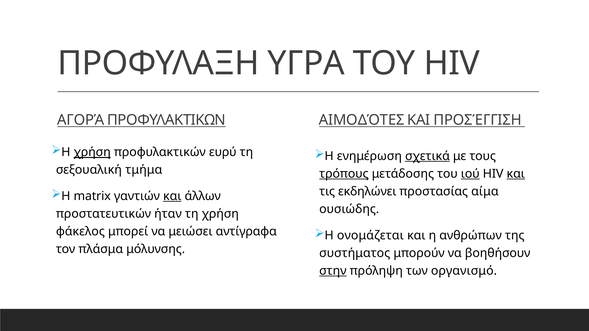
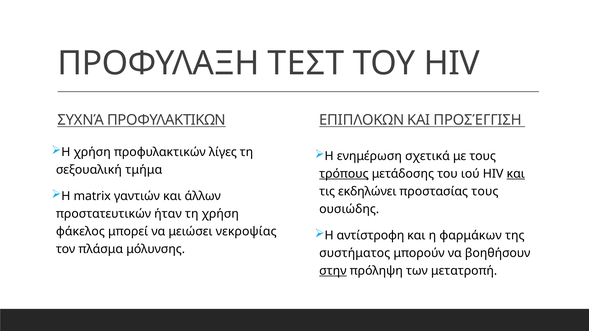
ΥΓΡΑ: ΥΓΡΑ -> ΤΕΣΤ
ΑΓΟΡΆ: ΑΓΟΡΆ -> ΣΥΧΝΆ
ΑΙΜΟΔΌΤΕΣ: ΑΙΜΟΔΌΤΕΣ -> ΕΠΙΠΛΟΚΩΝ
χρήση at (92, 152) underline: present -> none
ευρύ: ευρύ -> λίγες
σχετικά underline: present -> none
ιού underline: present -> none
προστασίας αίμα: αίμα -> τους
και at (172, 196) underline: present -> none
αντίγραφα: αντίγραφα -> νεκροψίας
ονομάζεται: ονομάζεται -> αντίστροφη
ανθρώπων: ανθρώπων -> φαρμάκων
οργανισμό: οργανισμό -> μετατροπή
